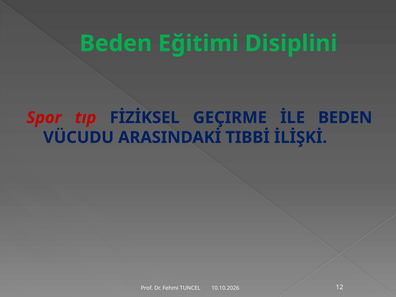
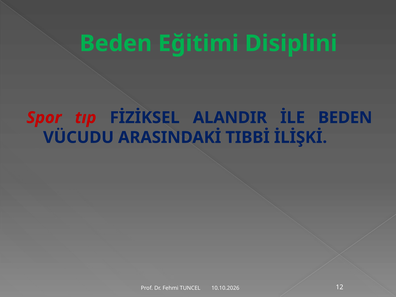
GEÇIRME: GEÇIRME -> ALANDIR
